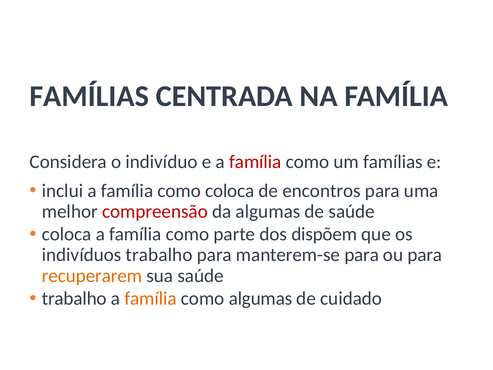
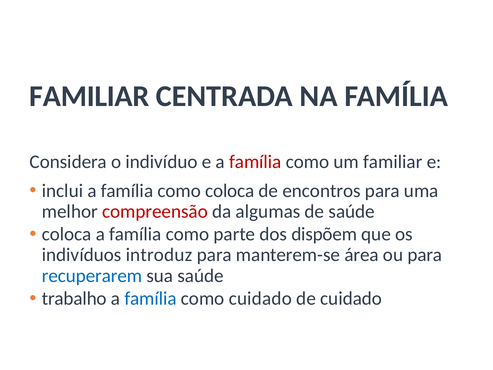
FAMÍLIAS at (89, 96): FAMÍLIAS -> FAMILIAR
um famílias: famílias -> familiar
indivíduos trabalho: trabalho -> introduz
manterem-se para: para -> área
recuperarem colour: orange -> blue
família at (151, 298) colour: orange -> blue
como algumas: algumas -> cuidado
